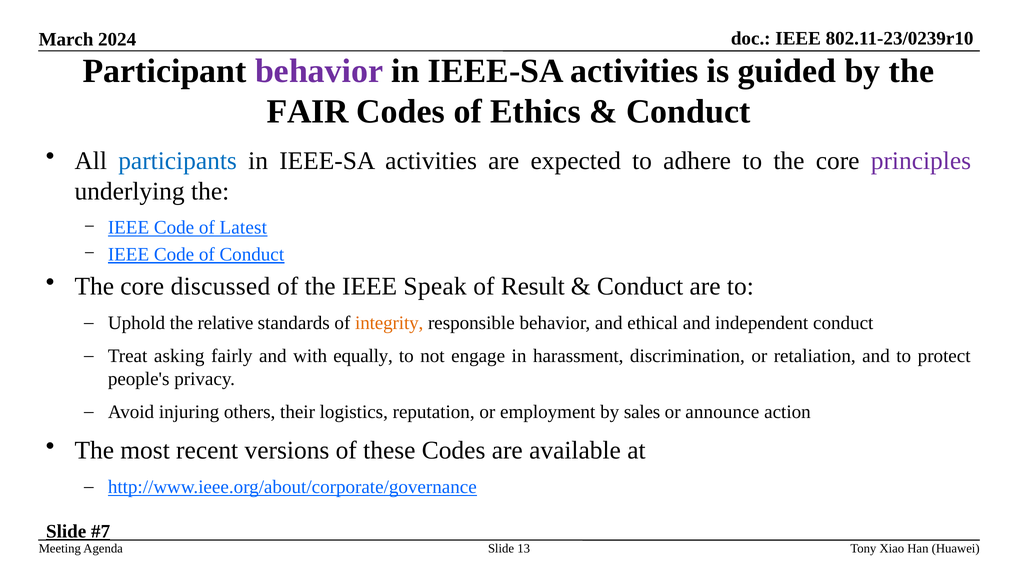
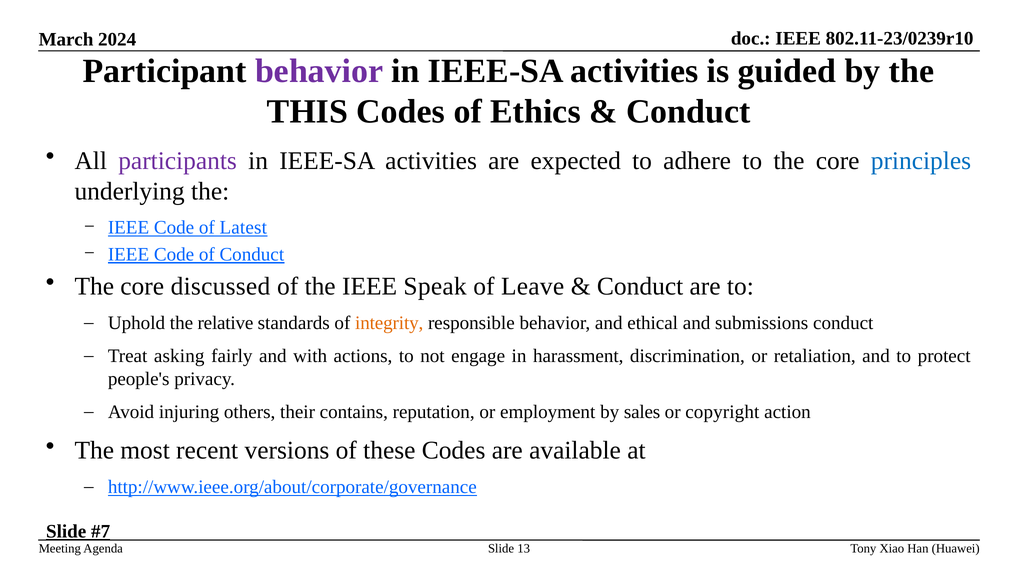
FAIR: FAIR -> THIS
participants colour: blue -> purple
principles colour: purple -> blue
Result: Result -> Leave
independent: independent -> submissions
equally: equally -> actions
logistics: logistics -> contains
announce: announce -> copyright
